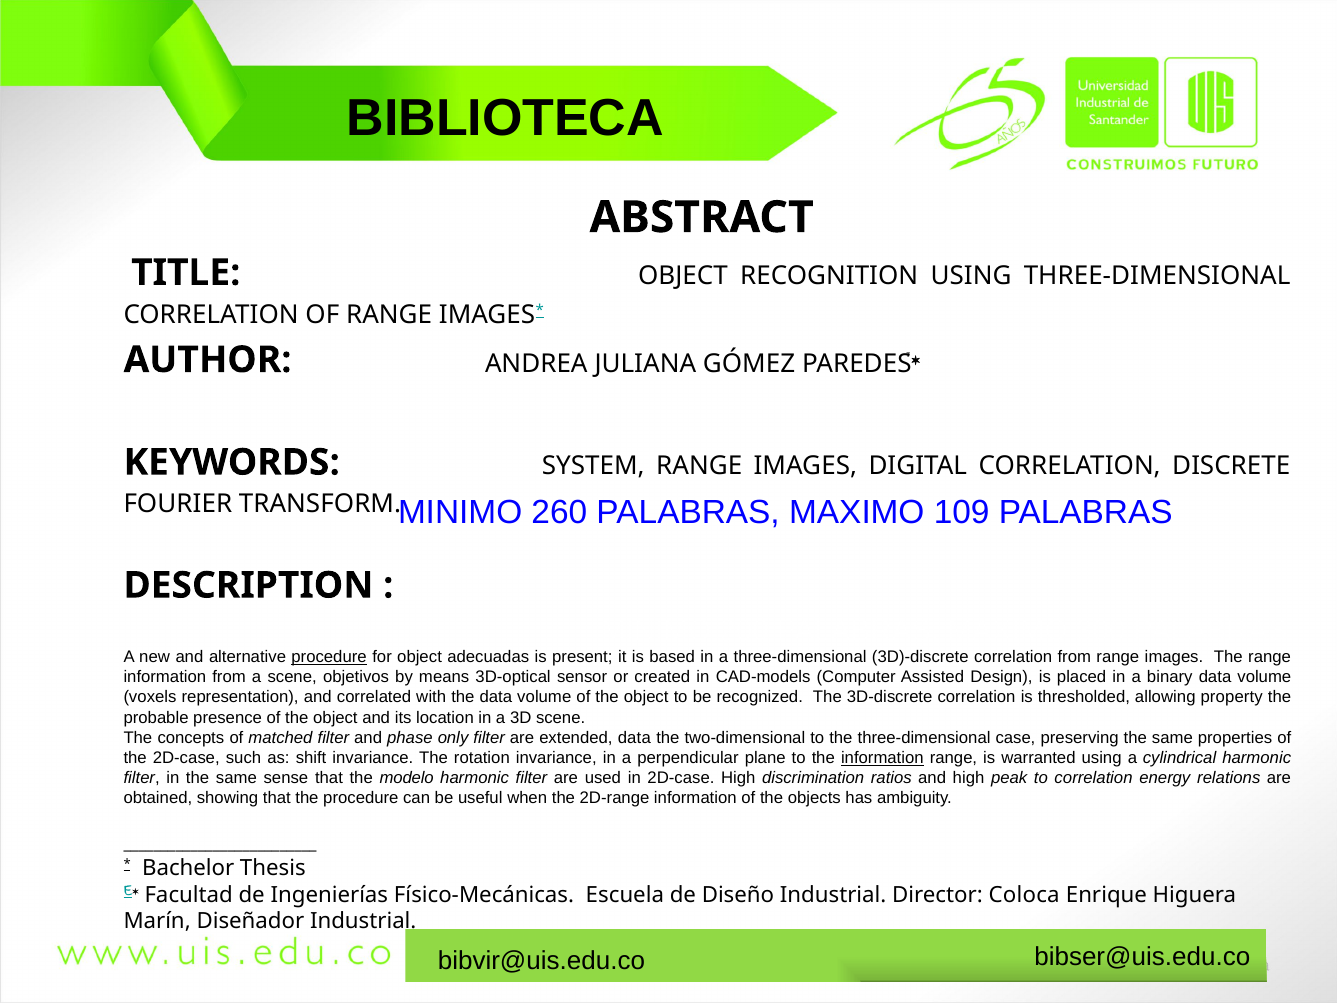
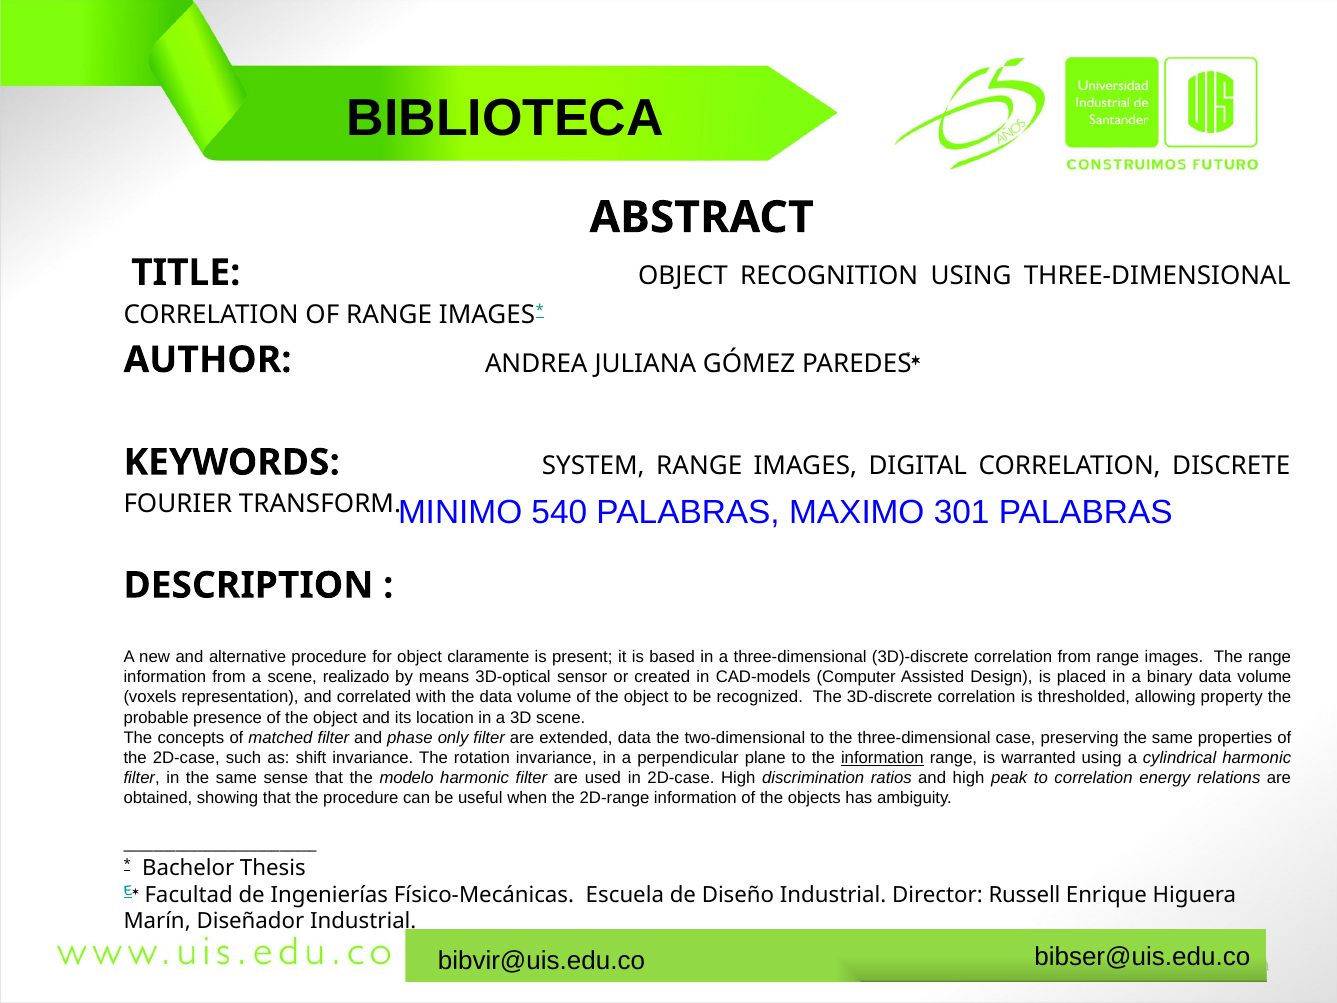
260: 260 -> 540
109: 109 -> 301
procedure at (329, 657) underline: present -> none
adecuadas: adecuadas -> claramente
objetivos: objetivos -> realizado
Coloca: Coloca -> Russell
